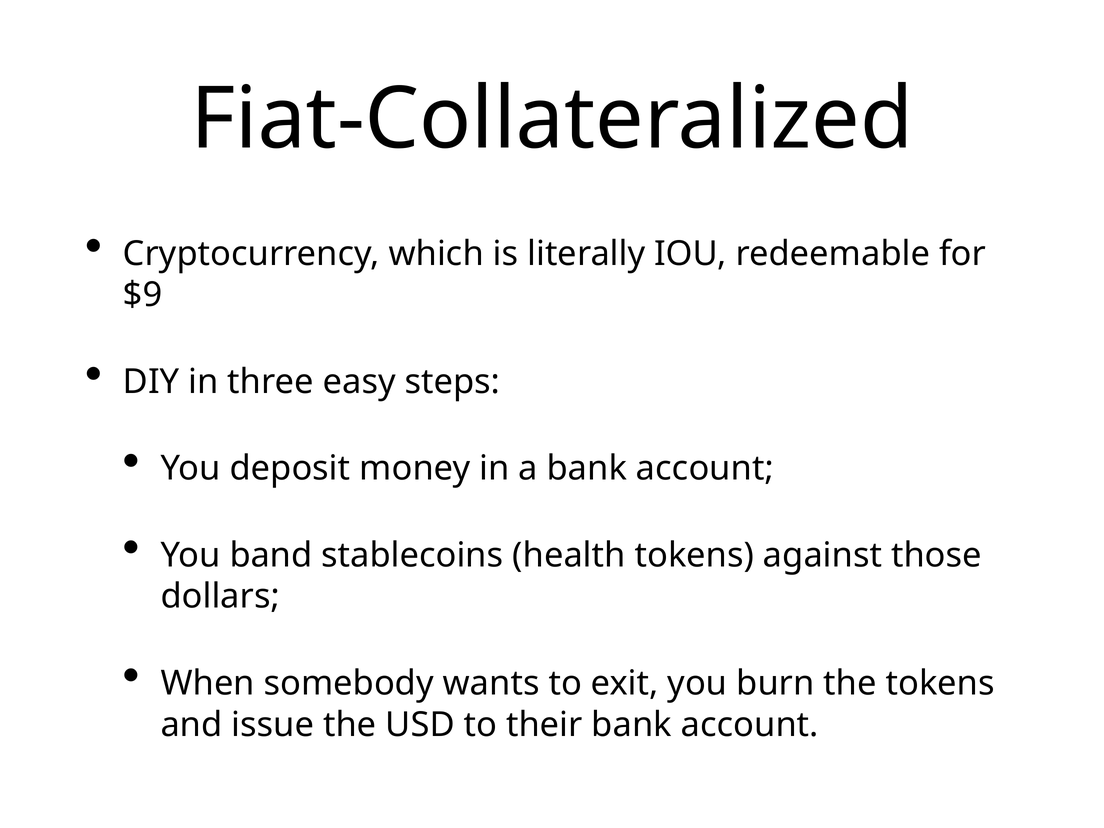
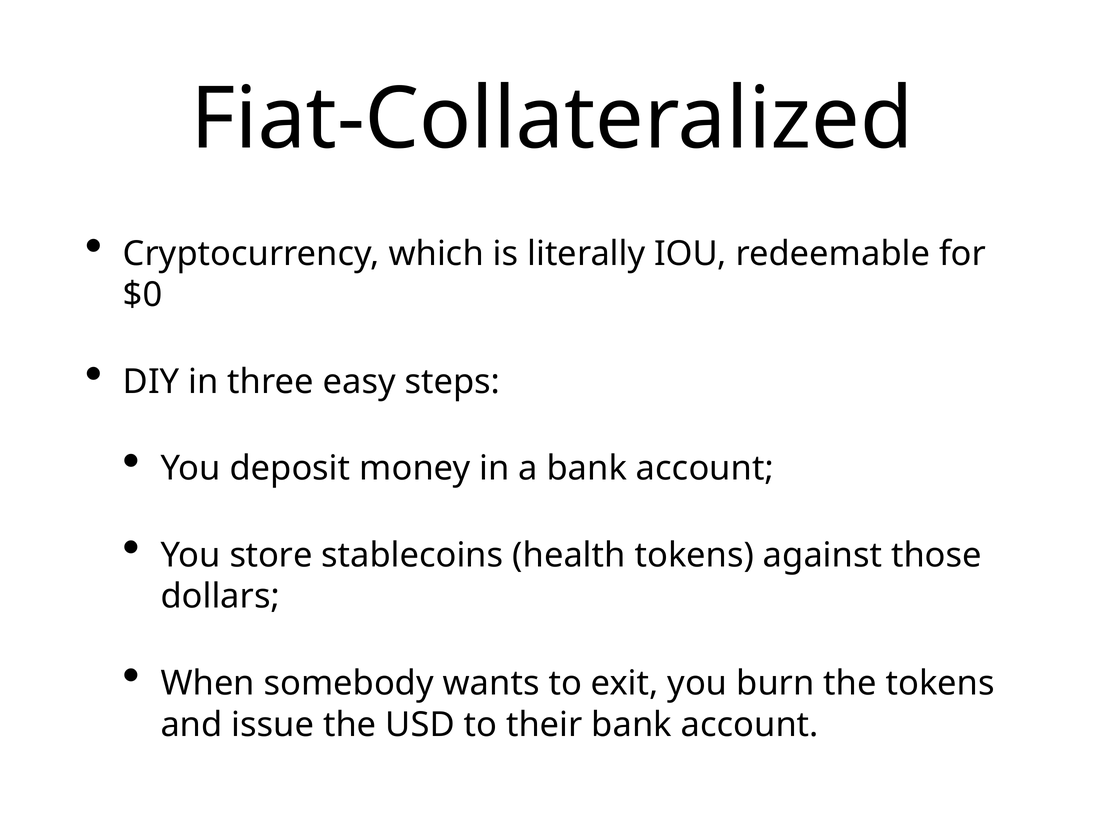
$9: $9 -> $0
band: band -> store
